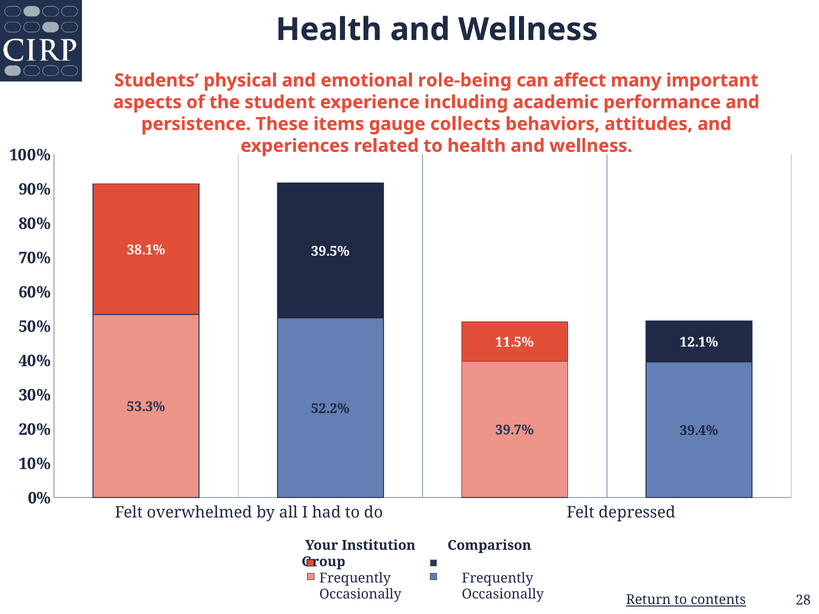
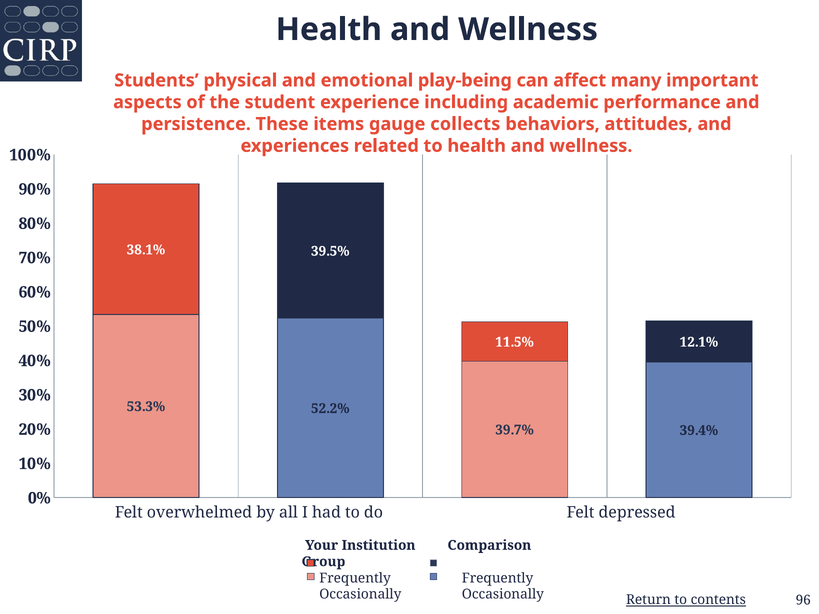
role-being: role-being -> play-being
28: 28 -> 96
